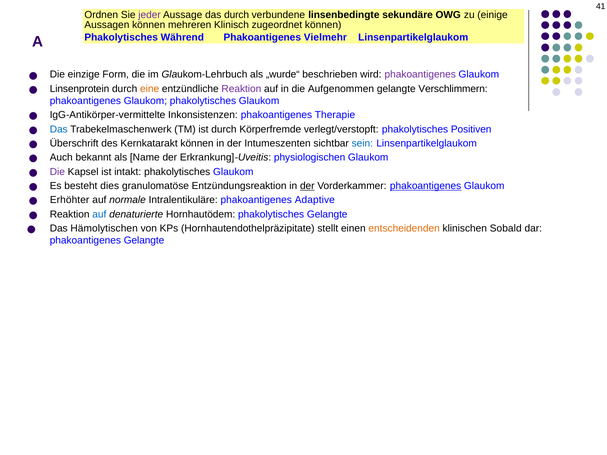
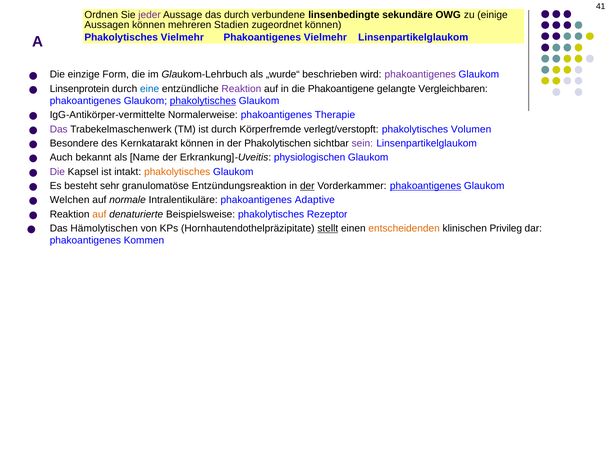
Klinisch: Klinisch -> Stadien
Phakolytisches Während: Während -> Vielmehr
eine colour: orange -> blue
Aufgenommen: Aufgenommen -> Phakoantigene
Verschlimmern: Verschlimmern -> Vergleichbaren
phakolytisches at (203, 101) underline: none -> present
Inkonsistenzen: Inkonsistenzen -> Normalerweise
Das at (59, 129) colour: blue -> purple
Positiven: Positiven -> Volumen
Überschrift: Überschrift -> Besondere
Intumeszenten: Intumeszenten -> Phakolytischen
sein colour: blue -> purple
phakolytisches at (177, 172) colour: black -> orange
dies: dies -> sehr
Erhöhter: Erhöhter -> Welchen
auf at (99, 214) colour: blue -> orange
Hornhautödem: Hornhautödem -> Beispielsweise
phakolytisches Gelangte: Gelangte -> Rezeptor
stellt underline: none -> present
Sobald: Sobald -> Privileg
phakoantigenes Gelangte: Gelangte -> Kommen
